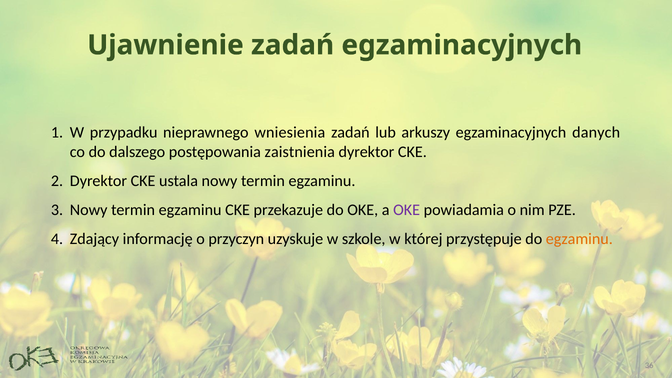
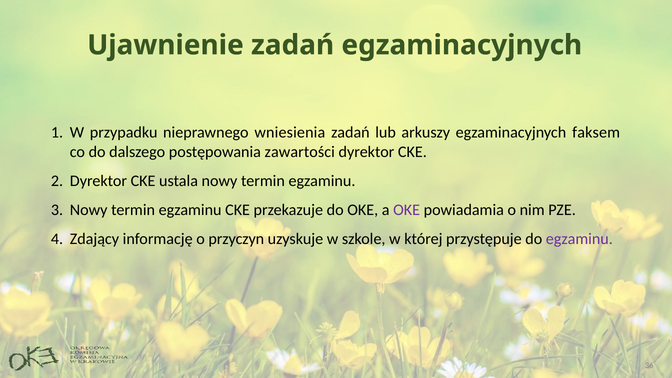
danych: danych -> faksem
zaistnienia: zaistnienia -> zawartości
egzaminu at (579, 239) colour: orange -> purple
